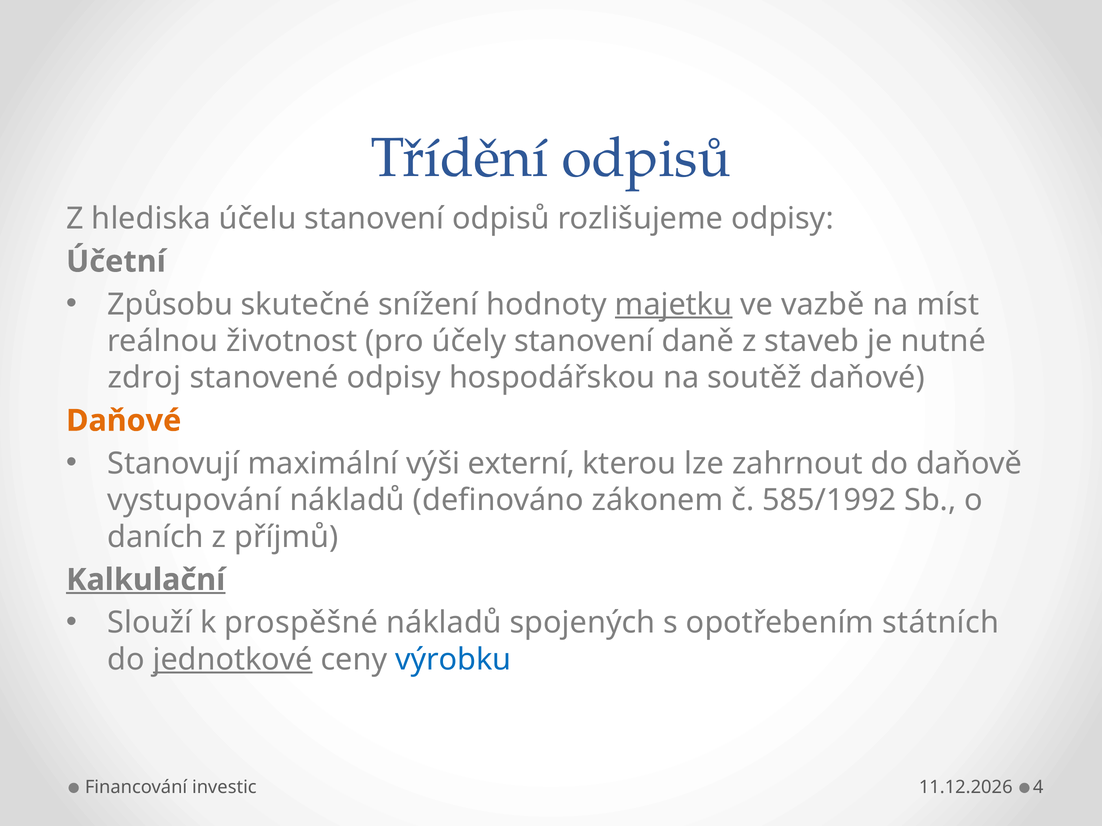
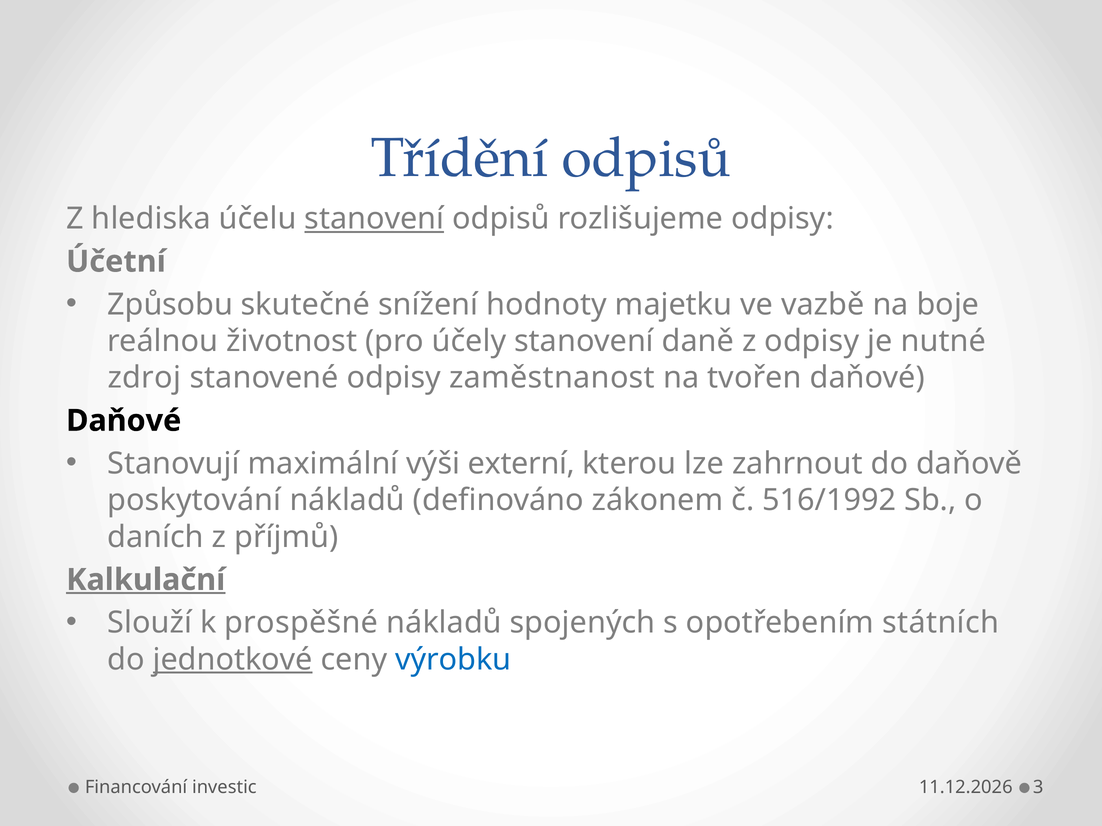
stanovení at (374, 219) underline: none -> present
majetku underline: present -> none
míst: míst -> boje
z staveb: staveb -> odpisy
hospodářskou: hospodářskou -> zaměstnanost
soutěž: soutěž -> tvořen
Daňové at (124, 421) colour: orange -> black
vystupování: vystupování -> poskytování
585/1992: 585/1992 -> 516/1992
4: 4 -> 3
